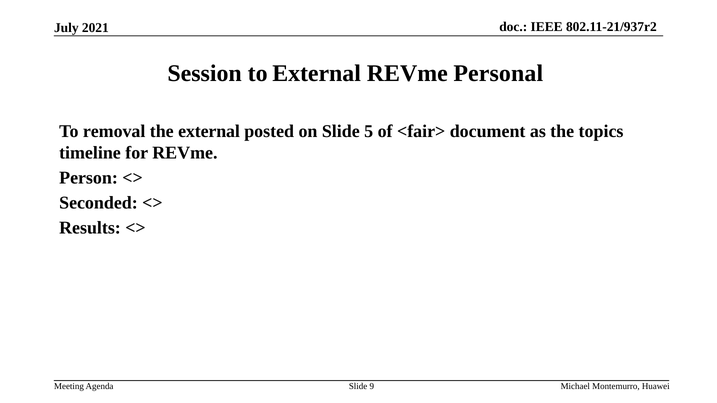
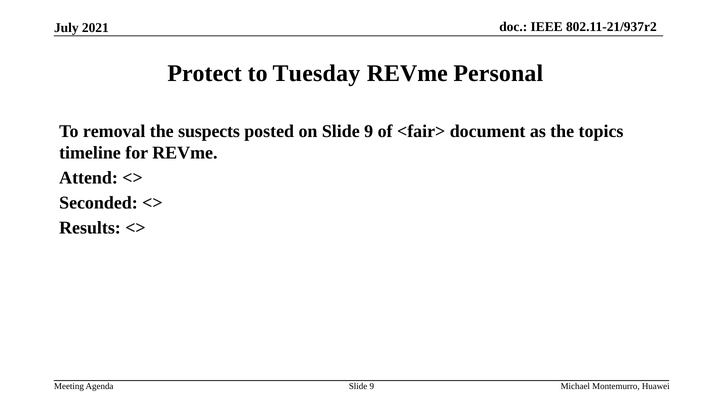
Session: Session -> Protect
to External: External -> Tuesday
the external: external -> suspects
on Slide 5: 5 -> 9
Person: Person -> Attend
